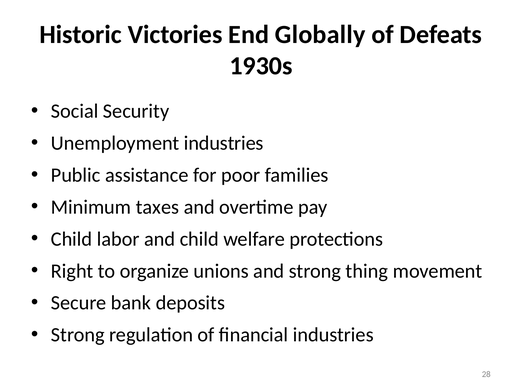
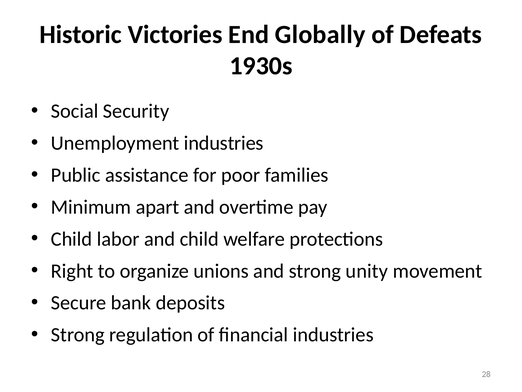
taxes: taxes -> apart
thing: thing -> unity
